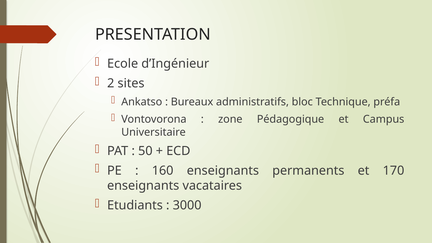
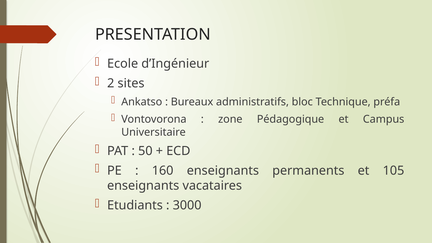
170: 170 -> 105
